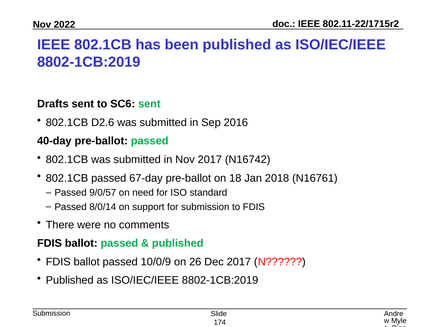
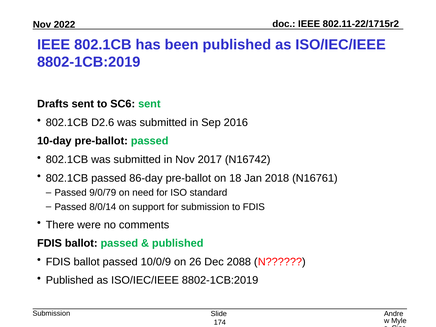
40-day: 40-day -> 10-day
67-day: 67-day -> 86-day
9/0/57: 9/0/57 -> 9/0/79
Dec 2017: 2017 -> 2088
